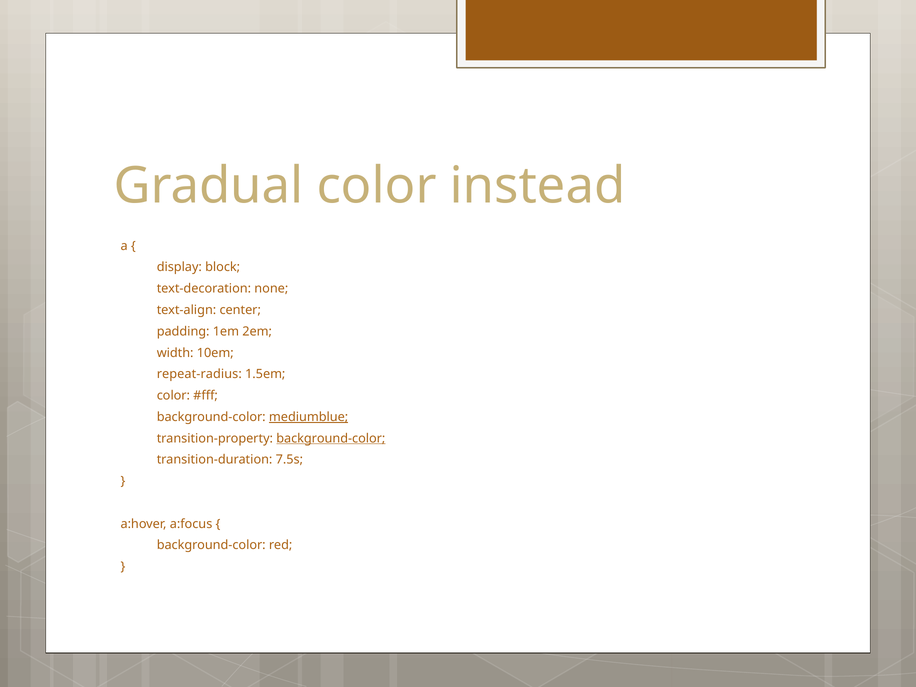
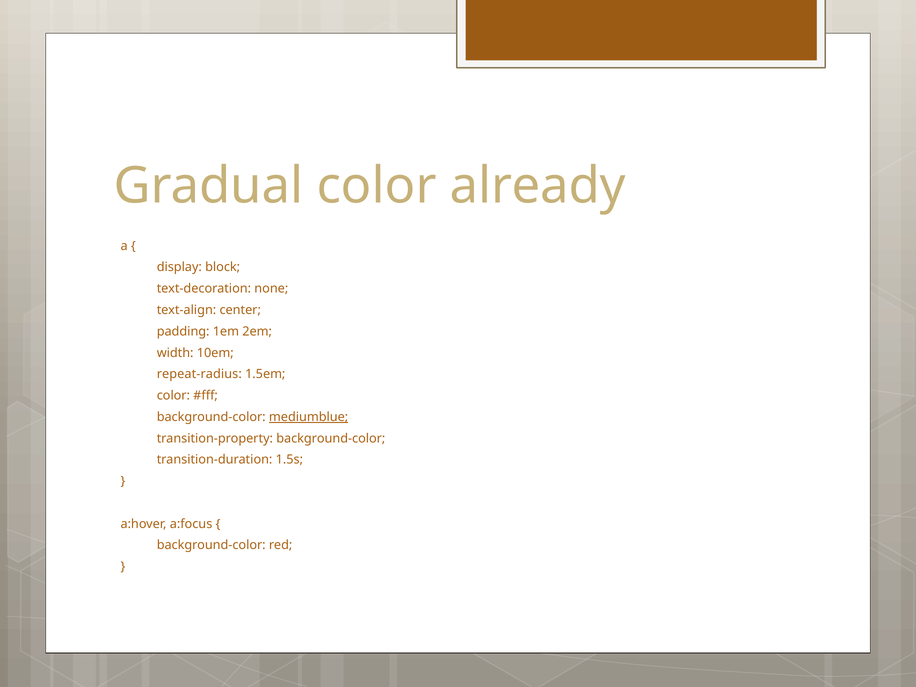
instead: instead -> already
background-color at (331, 438) underline: present -> none
7.5s: 7.5s -> 1.5s
